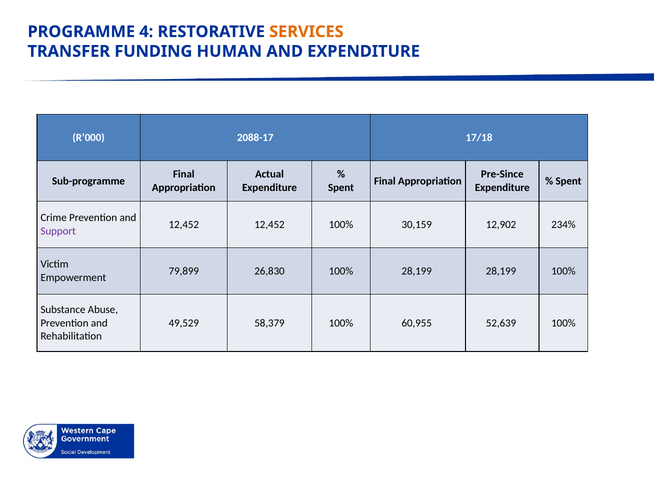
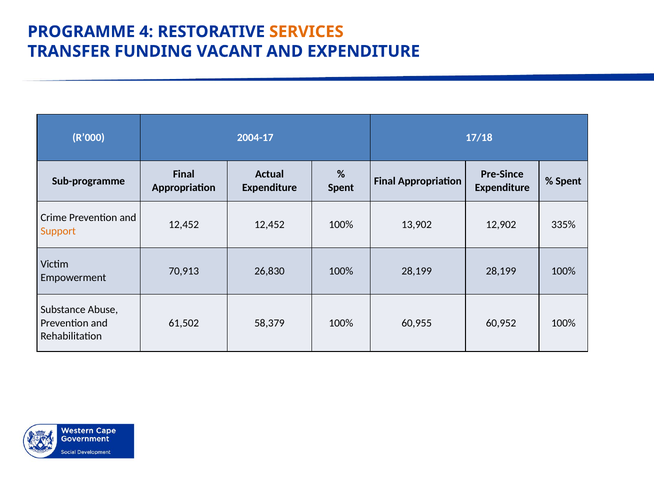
HUMAN: HUMAN -> VACANT
2088-17: 2088-17 -> 2004-17
30,159: 30,159 -> 13,902
234%: 234% -> 335%
Support colour: purple -> orange
79,899: 79,899 -> 70,913
49,529: 49,529 -> 61,502
52,639: 52,639 -> 60,952
